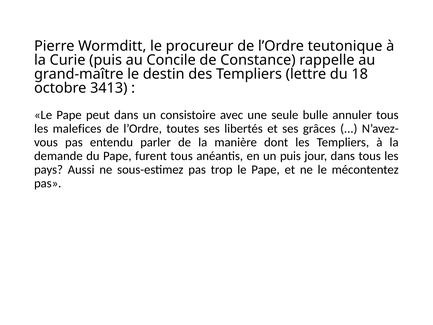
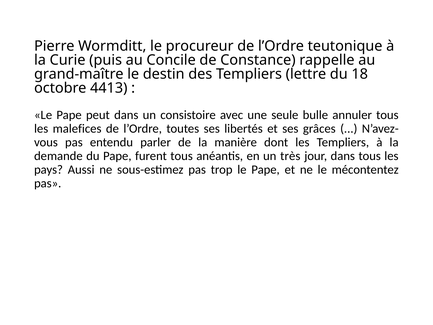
3413: 3413 -> 4413
un puis: puis -> très
